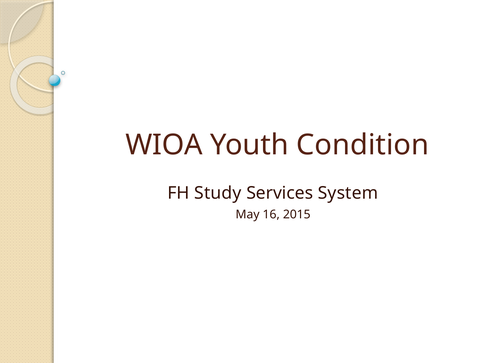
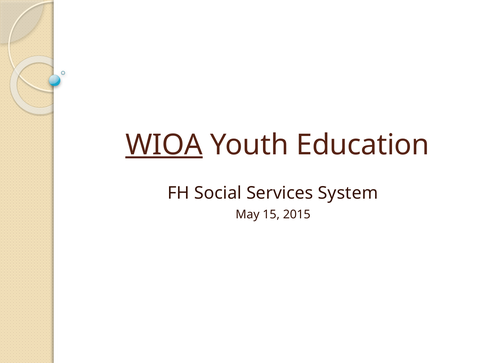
WIOA underline: none -> present
Condition: Condition -> Education
Study: Study -> Social
16: 16 -> 15
